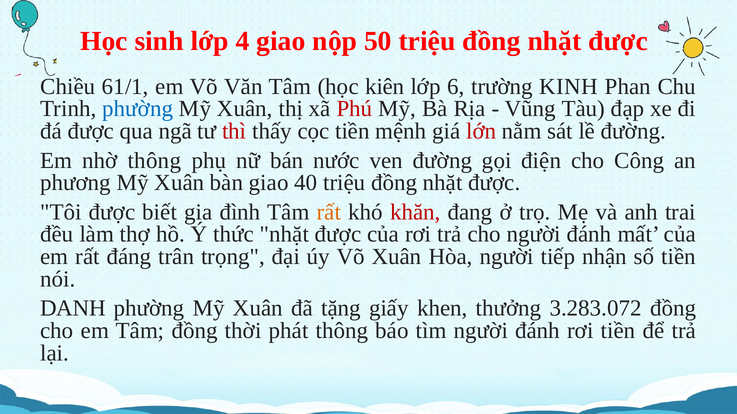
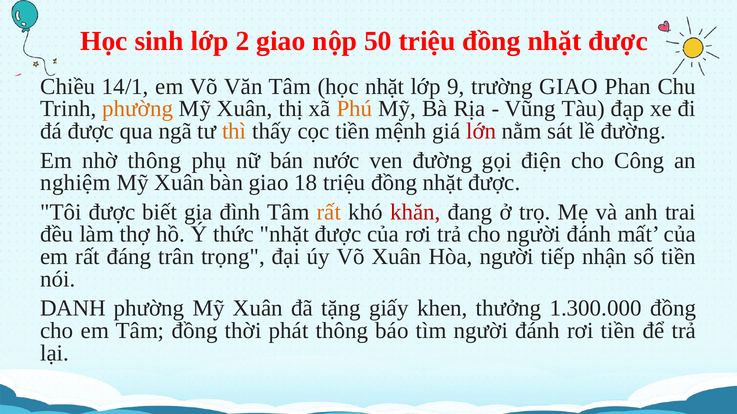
4: 4 -> 2
61/1: 61/1 -> 14/1
học kiên: kiên -> nhặt
6: 6 -> 9
trường KINH: KINH -> GIAO
phường at (138, 109) colour: blue -> orange
Phú colour: red -> orange
thì colour: red -> orange
phương: phương -> nghiệm
40: 40 -> 18
3.283.072: 3.283.072 -> 1.300.000
